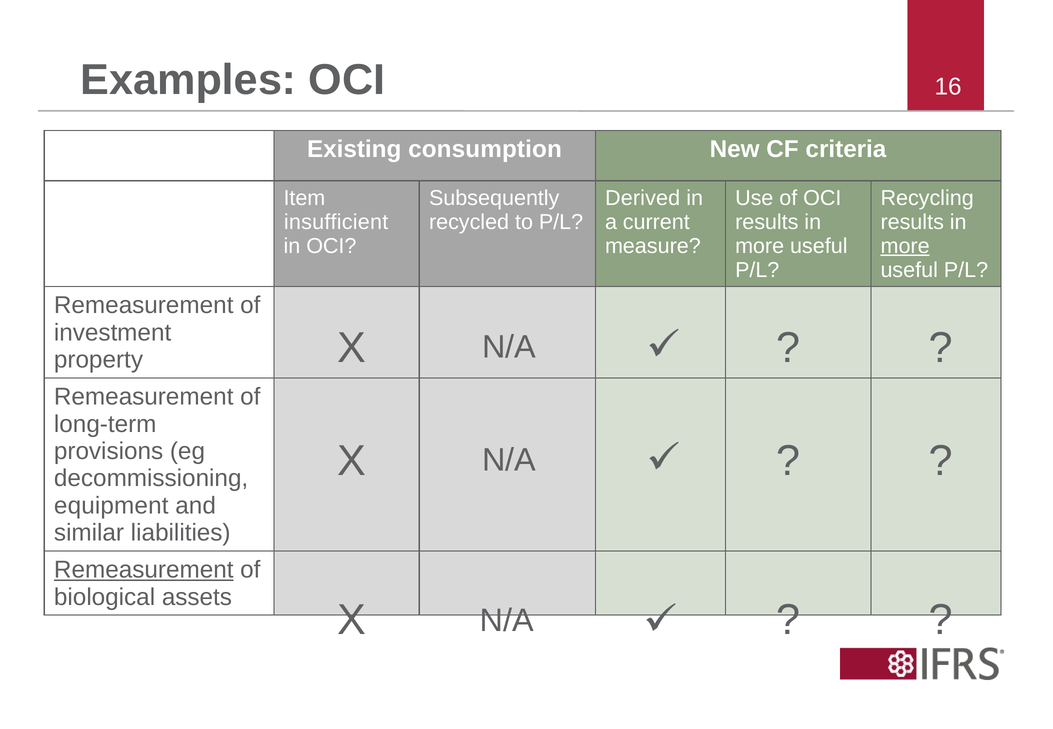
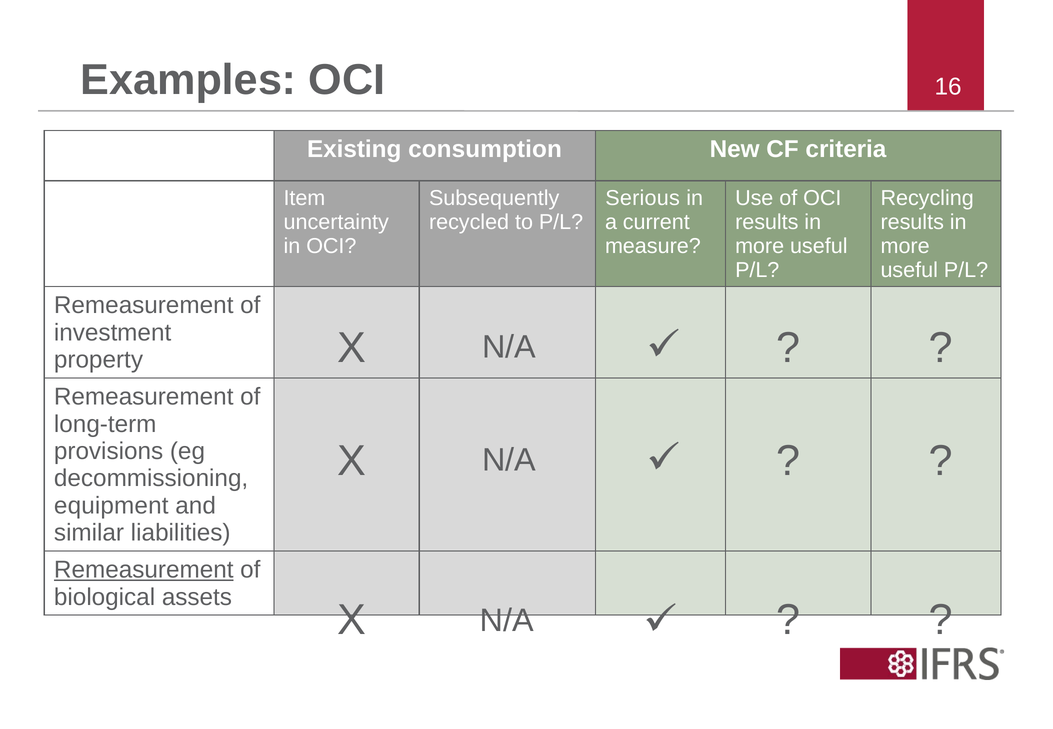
Derived: Derived -> Serious
insufficient: insufficient -> uncertainty
more at (905, 246) underline: present -> none
